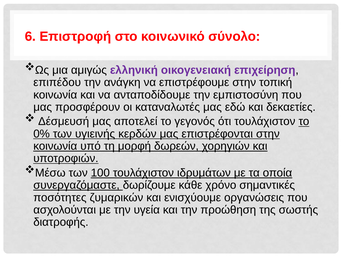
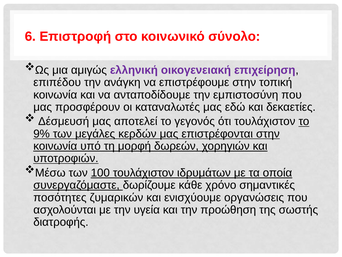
0%: 0% -> 9%
υγιεινής: υγιεινής -> μεγάλες
